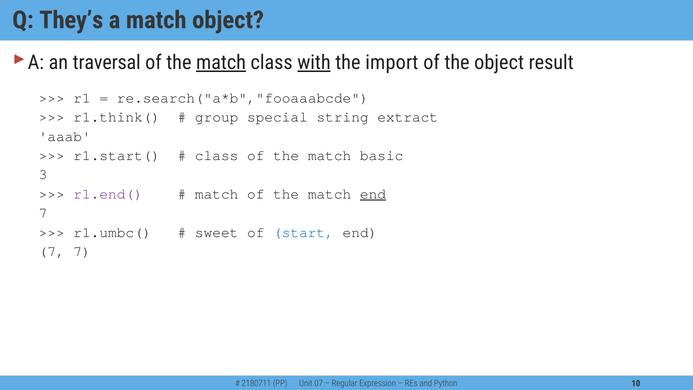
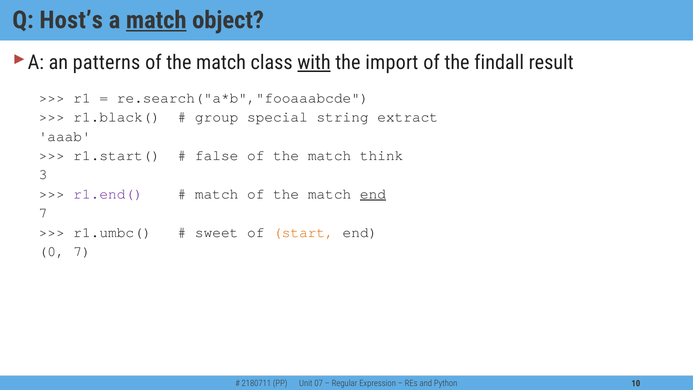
They’s: They’s -> Host’s
match at (156, 20) underline: none -> present
traversal: traversal -> patterns
match at (221, 62) underline: present -> none
the object: object -> findall
r1.think(: r1.think( -> r1.black(
class at (217, 155): class -> false
basic: basic -> think
start colour: blue -> orange
7 at (52, 251): 7 -> 0
